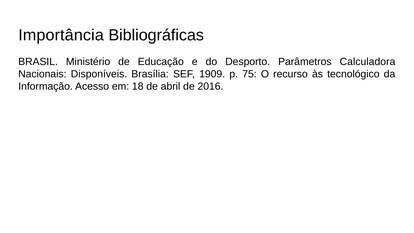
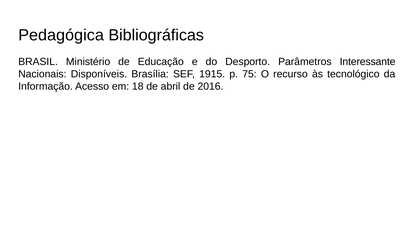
Importância: Importância -> Pedagógica
Calculadora: Calculadora -> Interessante
1909: 1909 -> 1915
